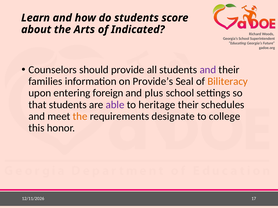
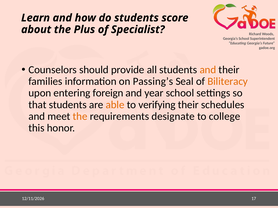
Arts: Arts -> Plus
Indicated: Indicated -> Specialist
and at (208, 70) colour: purple -> orange
Provide’s: Provide’s -> Passing’s
plus: plus -> year
able colour: purple -> orange
heritage: heritage -> verifying
